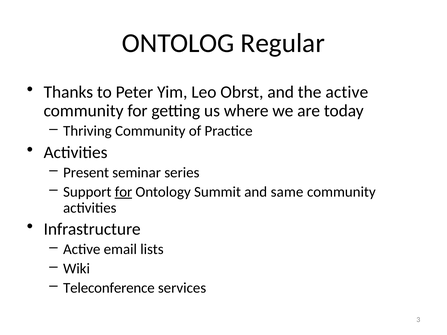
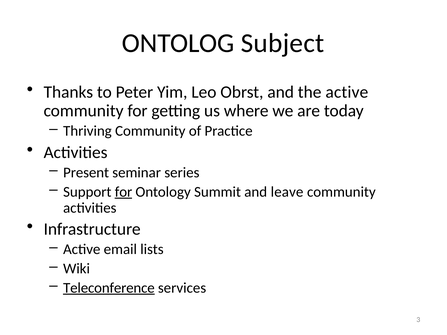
Regular: Regular -> Subject
same: same -> leave
Teleconference underline: none -> present
